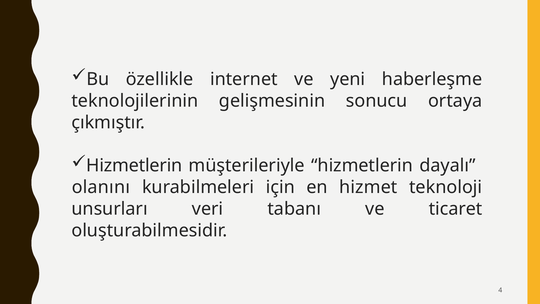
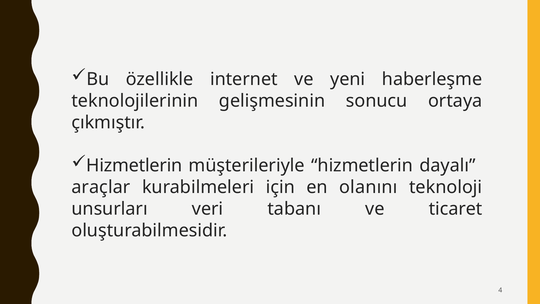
olanını: olanını -> araçlar
hizmet: hizmet -> olanını
